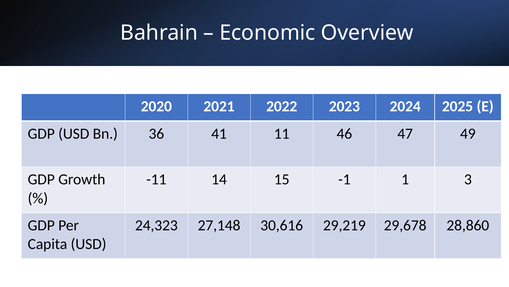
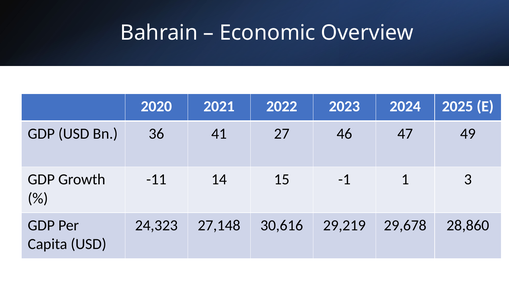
11: 11 -> 27
